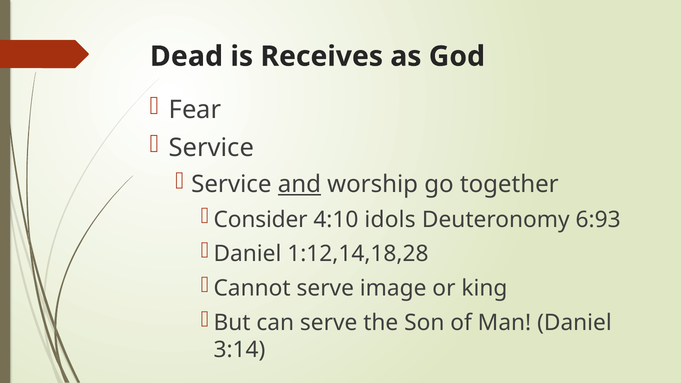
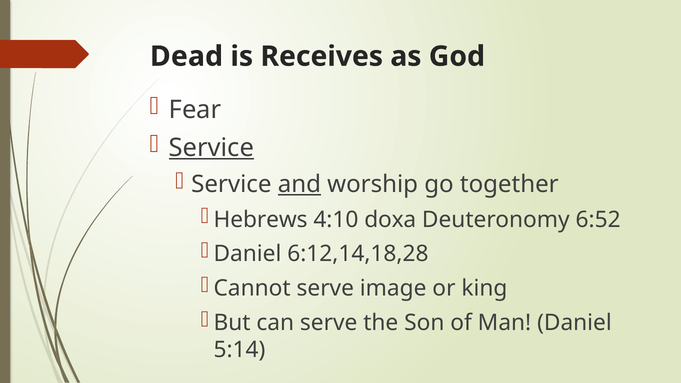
Service at (211, 148) underline: none -> present
Consider: Consider -> Hebrews
idols: idols -> doxa
6:93: 6:93 -> 6:52
1:12,14,18,28: 1:12,14,18,28 -> 6:12,14,18,28
3:14: 3:14 -> 5:14
